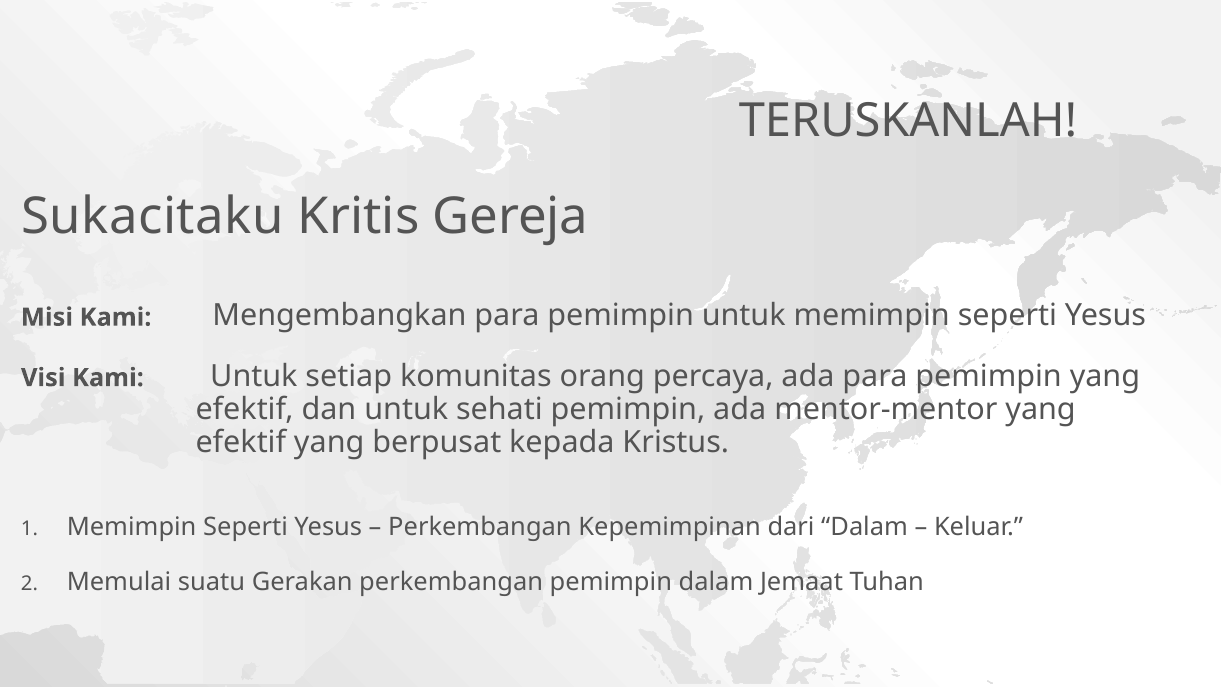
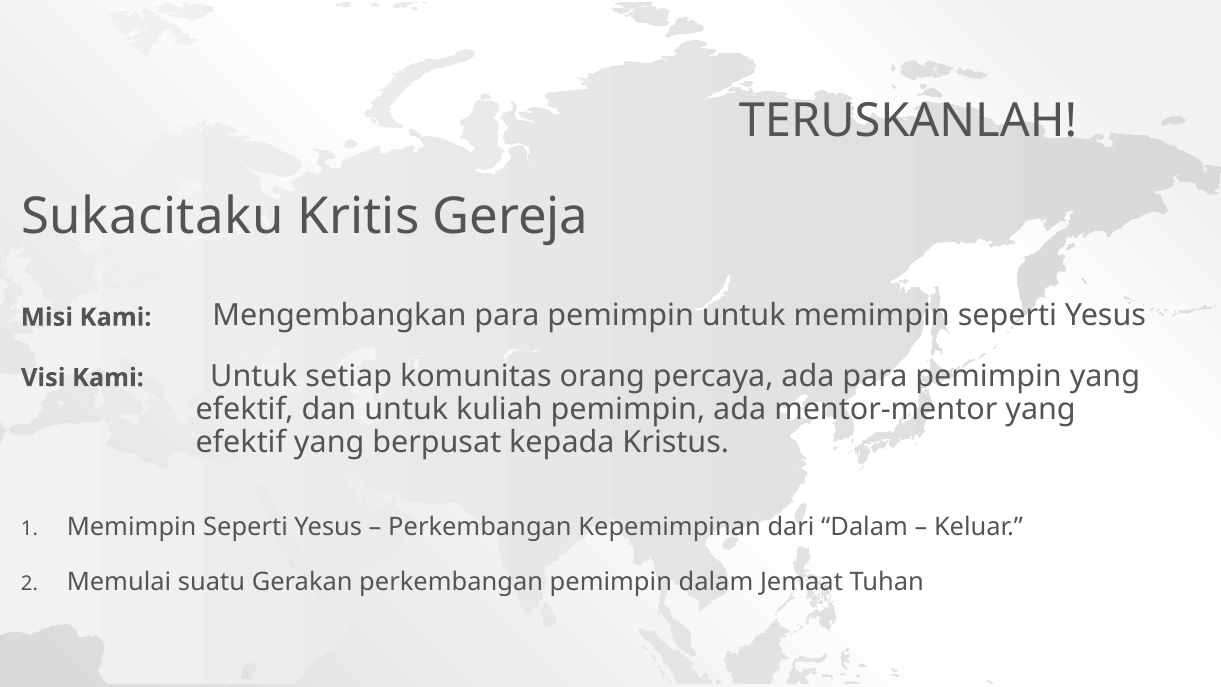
sehati: sehati -> kuliah
